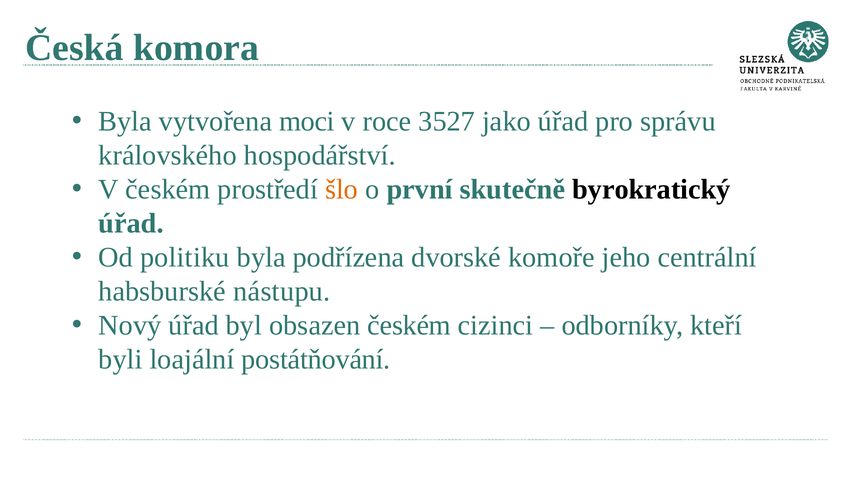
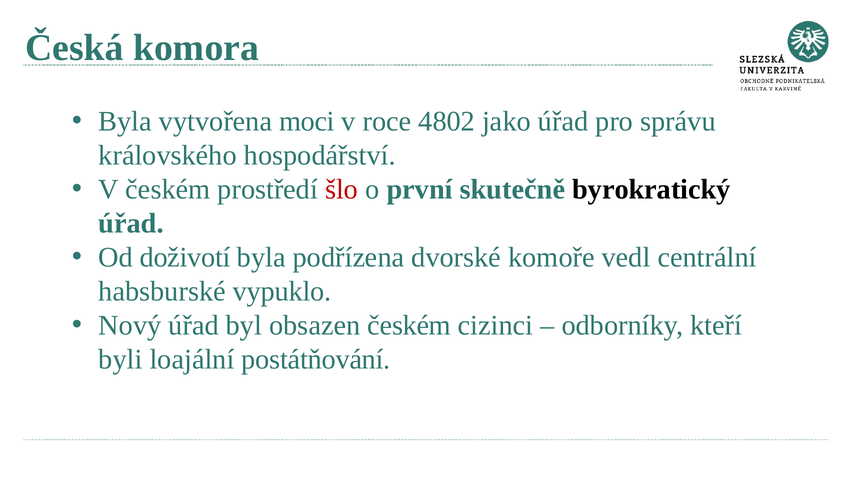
3527: 3527 -> 4802
šlo colour: orange -> red
politiku: politiku -> doživotí
jeho: jeho -> vedl
nástupu: nástupu -> vypuklo
